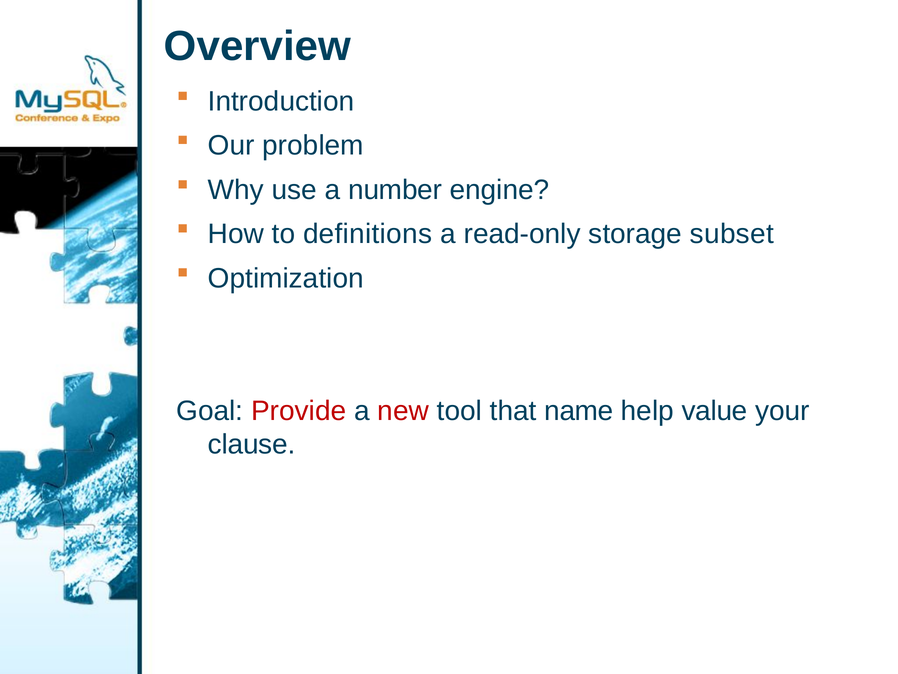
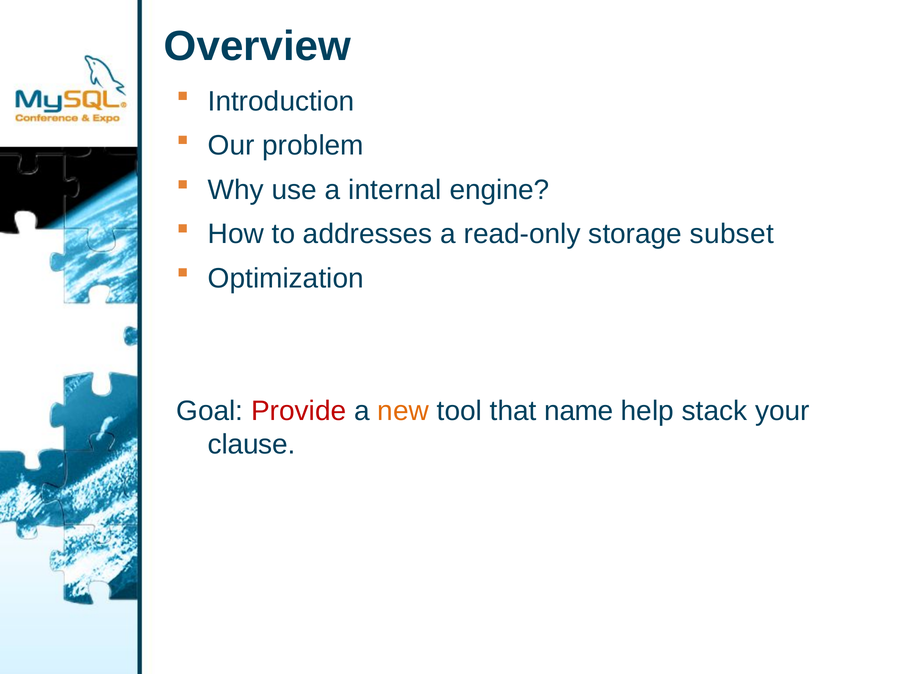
number: number -> internal
definitions: definitions -> addresses
new colour: red -> orange
value: value -> stack
